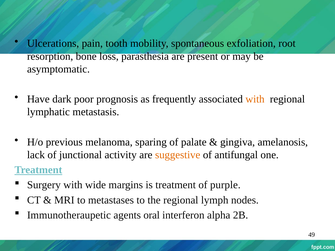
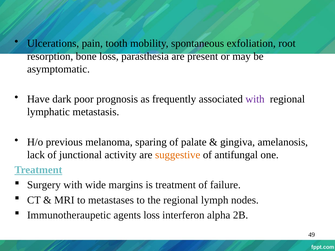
with at (255, 99) colour: orange -> purple
purple: purple -> failure
agents oral: oral -> loss
